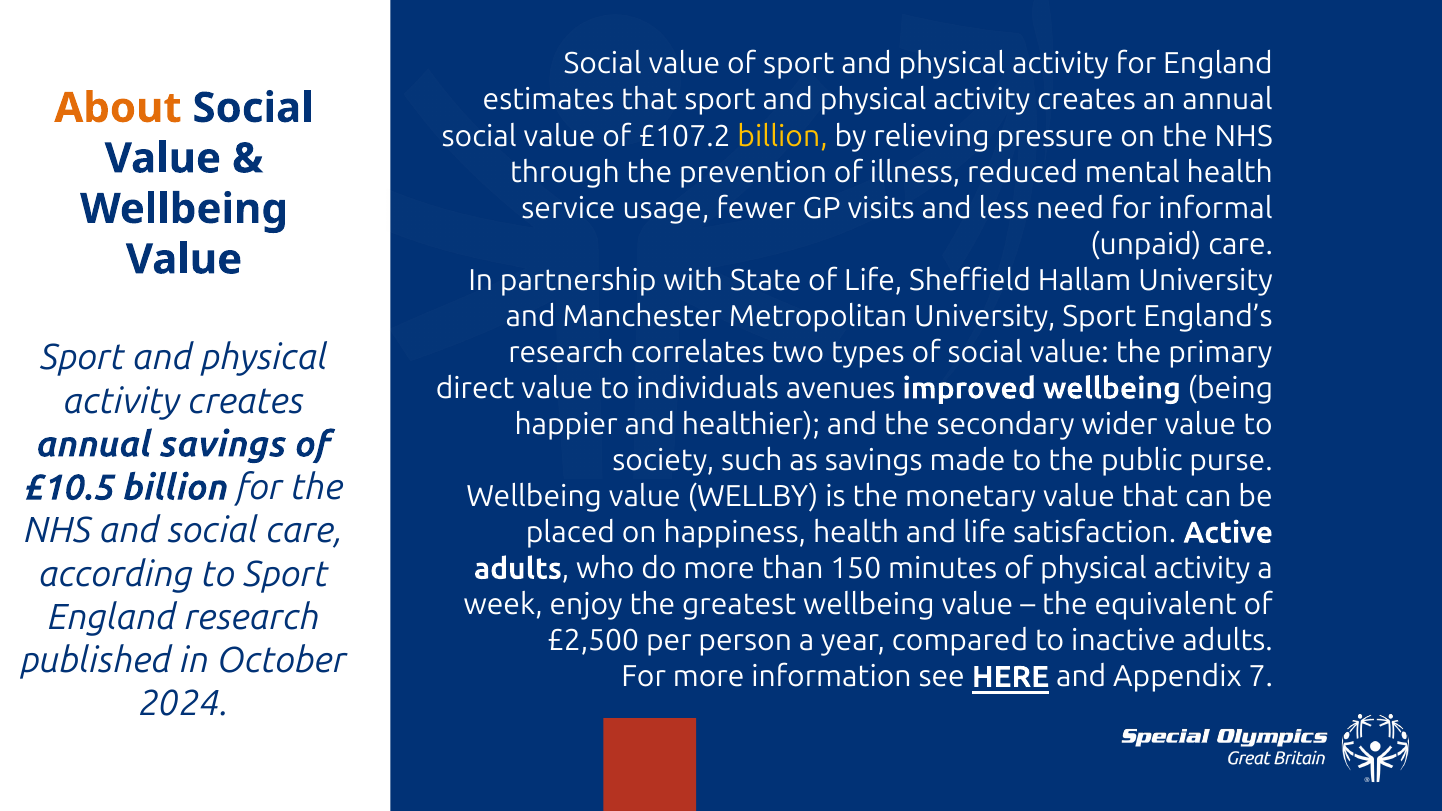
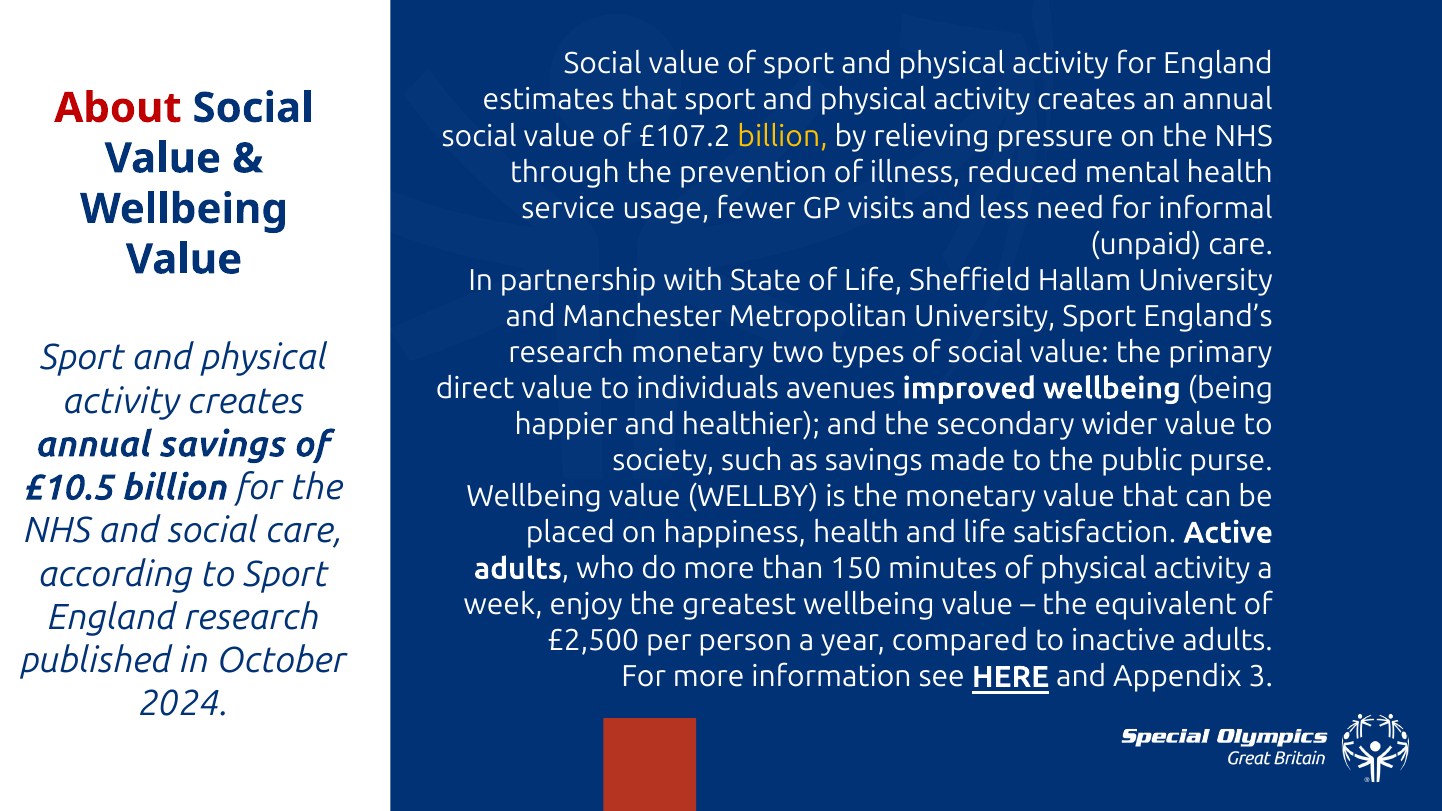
About colour: orange -> red
research correlates: correlates -> monetary
7: 7 -> 3
